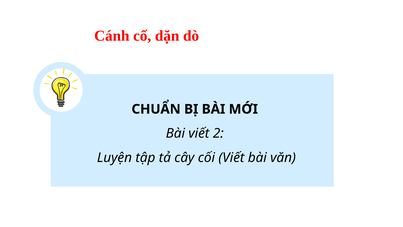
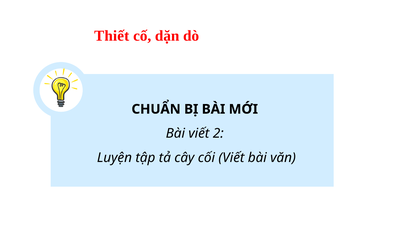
Cánh: Cánh -> Thiết
